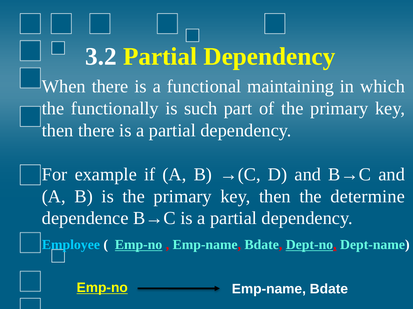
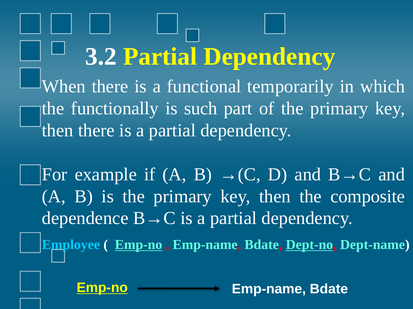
maintaining: maintaining -> temporarily
determine: determine -> composite
